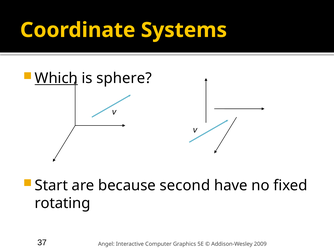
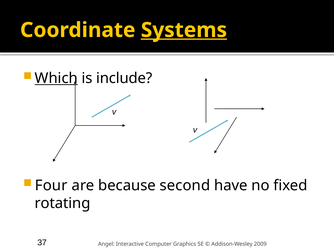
Systems underline: none -> present
sphere: sphere -> include
Start: Start -> Four
